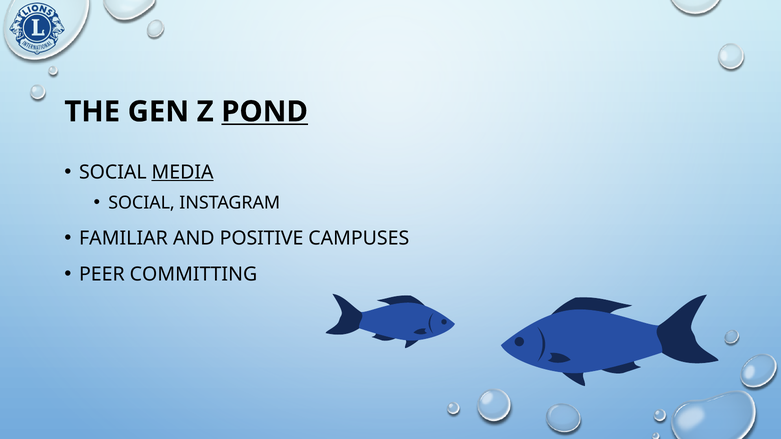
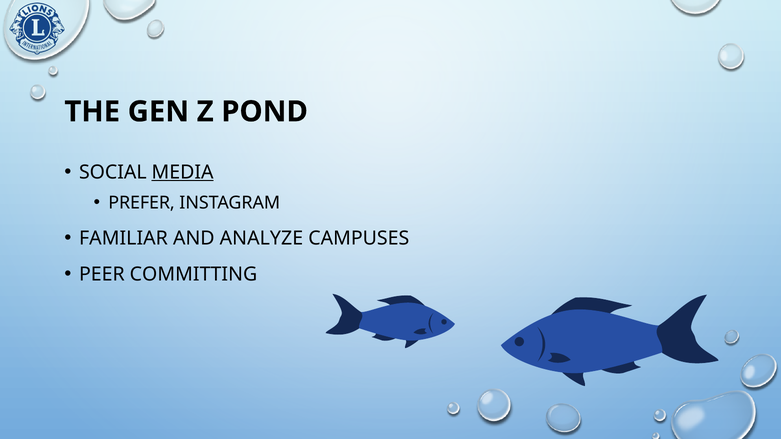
POND underline: present -> none
SOCIAL at (142, 203): SOCIAL -> PREFER
POSITIVE: POSITIVE -> ANALYZE
